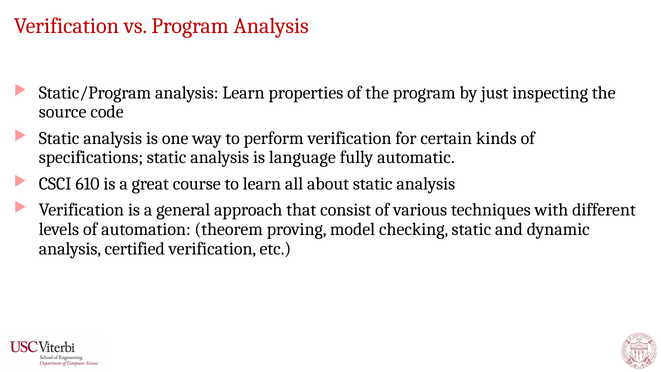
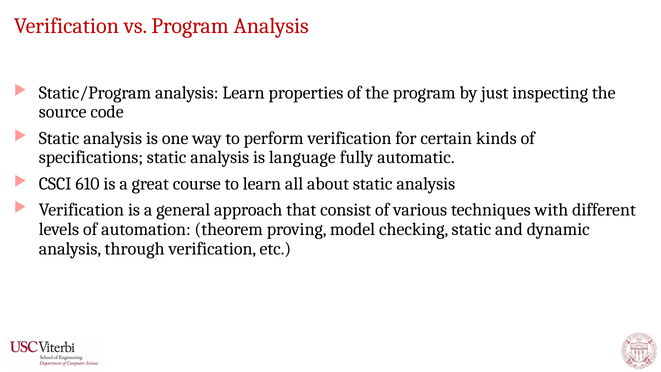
certified: certified -> through
